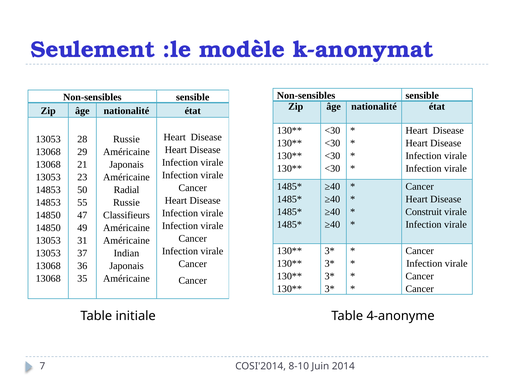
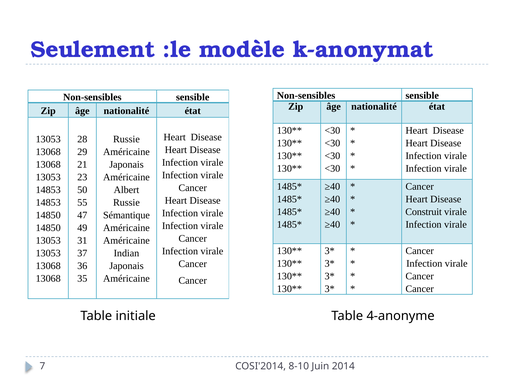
Radial: Radial -> Albert
Classifieurs: Classifieurs -> Sémantique
